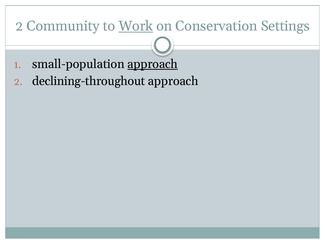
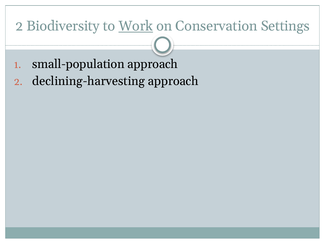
Community: Community -> Biodiversity
approach at (153, 64) underline: present -> none
declining-throughout: declining-throughout -> declining-harvesting
